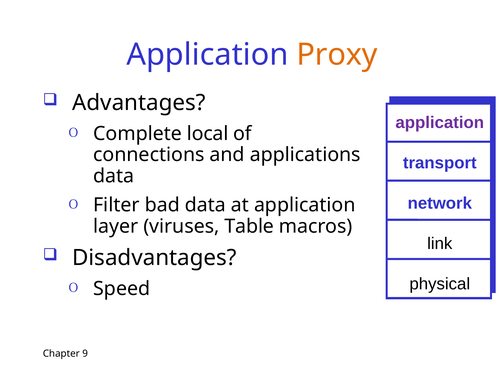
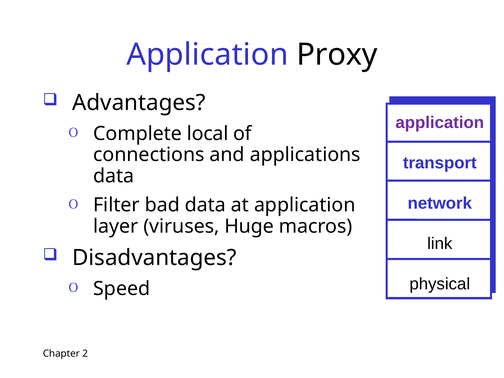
Proxy colour: orange -> black
Table: Table -> Huge
9: 9 -> 2
